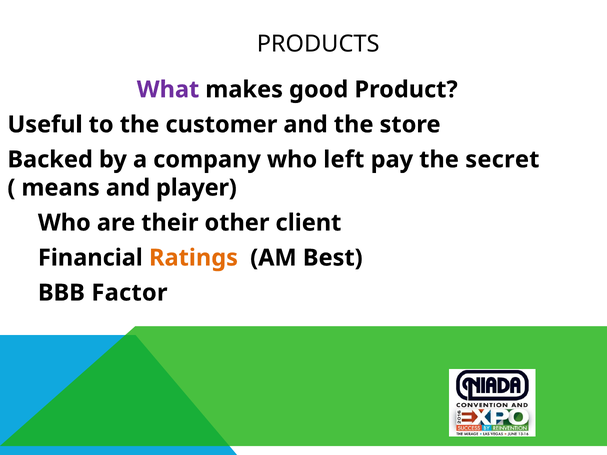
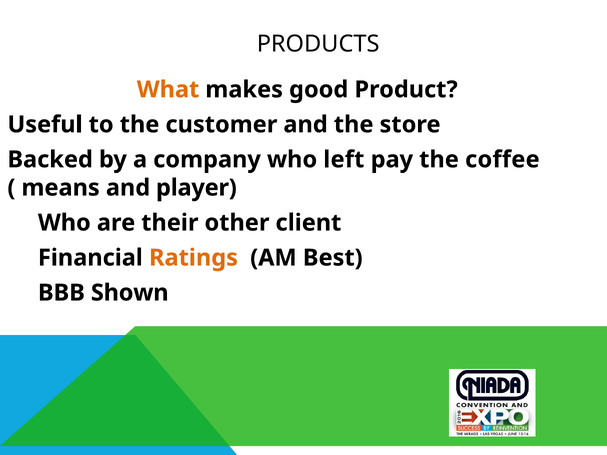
What colour: purple -> orange
secret: secret -> coffee
Factor: Factor -> Shown
